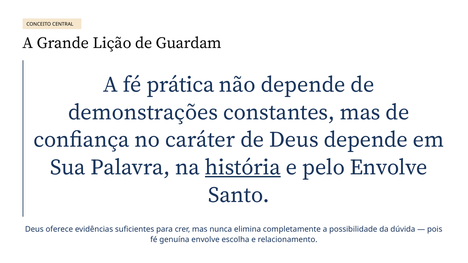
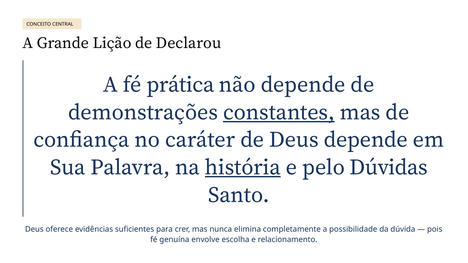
Guardam: Guardam -> Declarou
constantes underline: none -> present
pelo Envolve: Envolve -> Dúvidas
